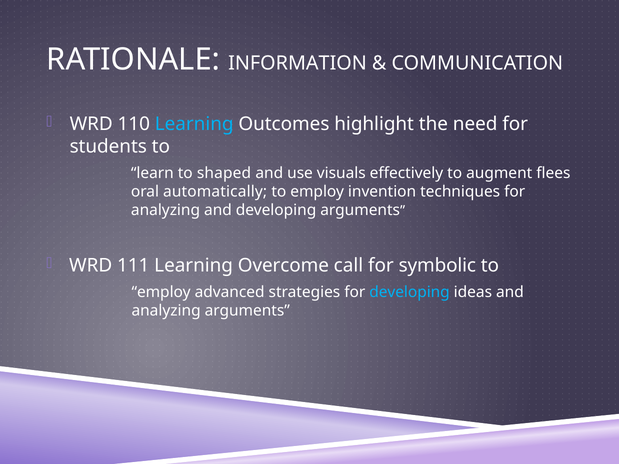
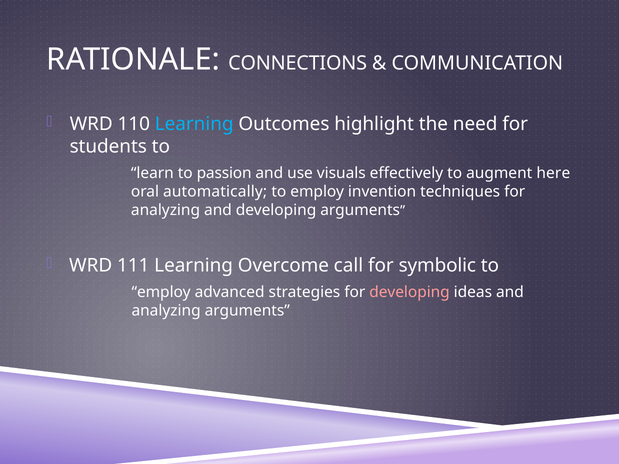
INFORMATION: INFORMATION -> CONNECTIONS
shaped: shaped -> passion
flees: flees -> here
developing at (410, 292) colour: light blue -> pink
